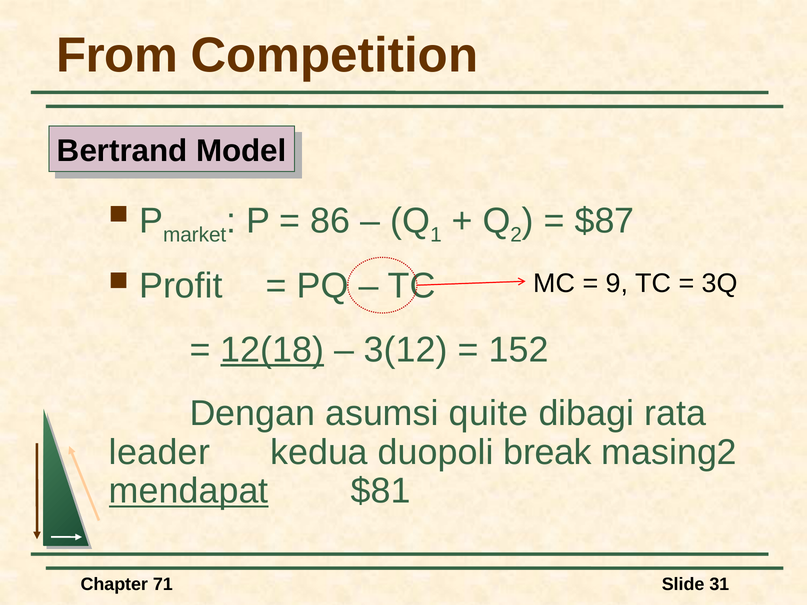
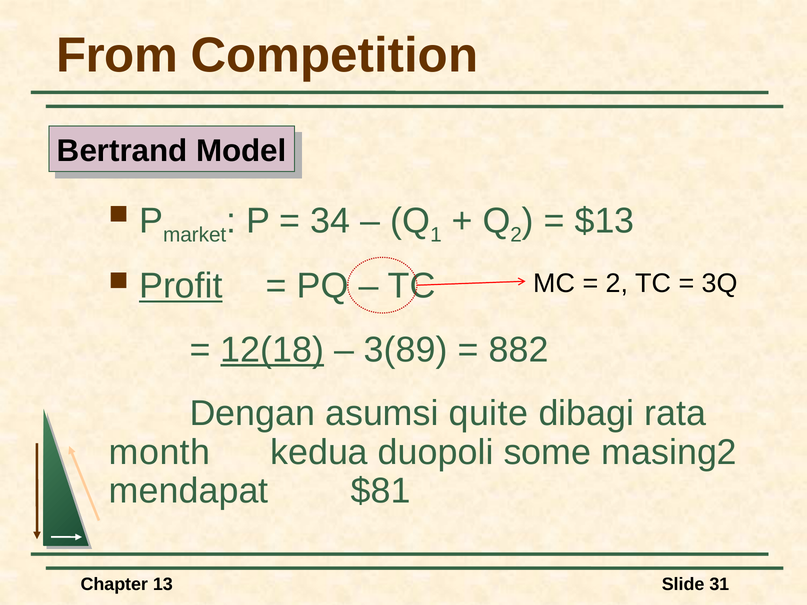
86: 86 -> 34
$87: $87 -> $13
9 at (617, 283): 9 -> 2
Profit underline: none -> present
3(12: 3(12 -> 3(89
152: 152 -> 882
leader: leader -> month
break: break -> some
mendapat underline: present -> none
71: 71 -> 13
